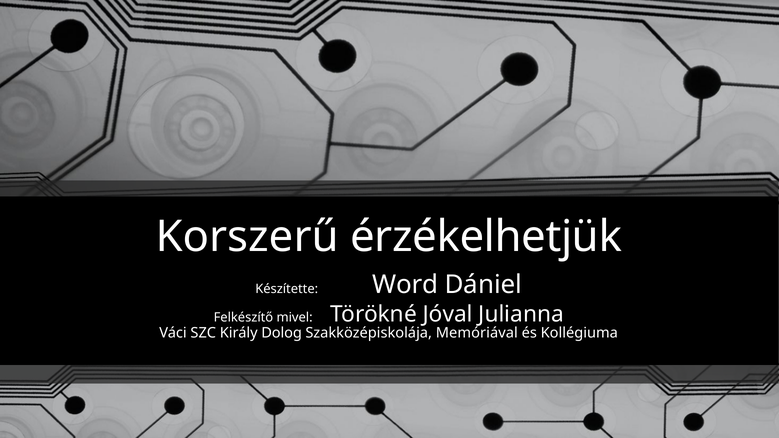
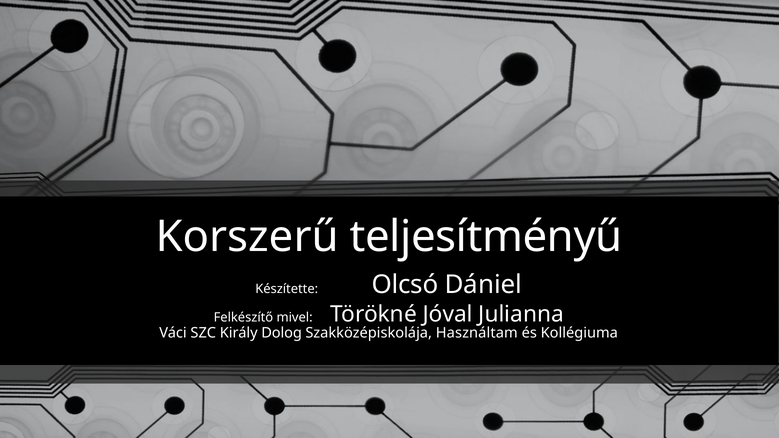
érzékelhetjük: érzékelhetjük -> teljesítményű
Word: Word -> Olcsó
Memóriával: Memóriával -> Használtam
